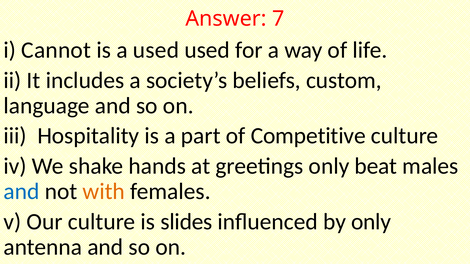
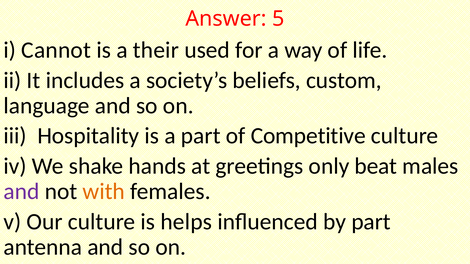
7: 7 -> 5
a used: used -> their
and at (21, 192) colour: blue -> purple
slides: slides -> helps
by only: only -> part
